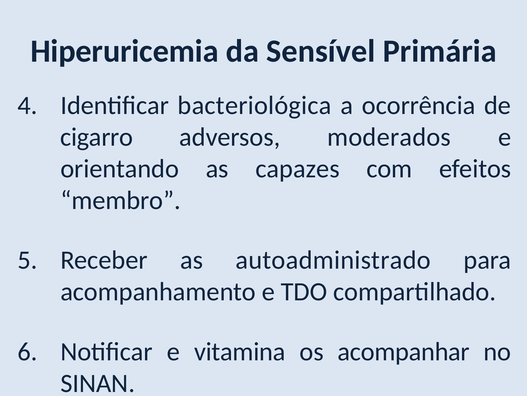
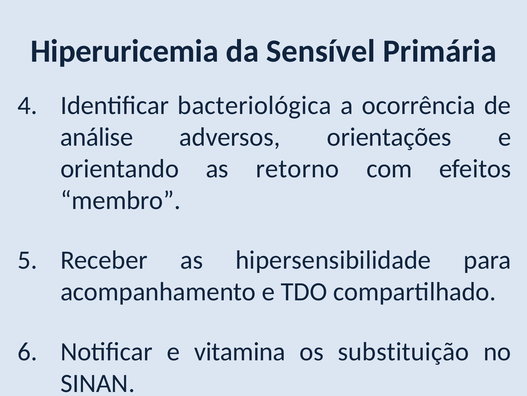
cigarro: cigarro -> análise
moderados: moderados -> orientações
capazes: capazes -> retorno
autoadministrado: autoadministrado -> hipersensibilidade
acompanhar: acompanhar -> substituição
